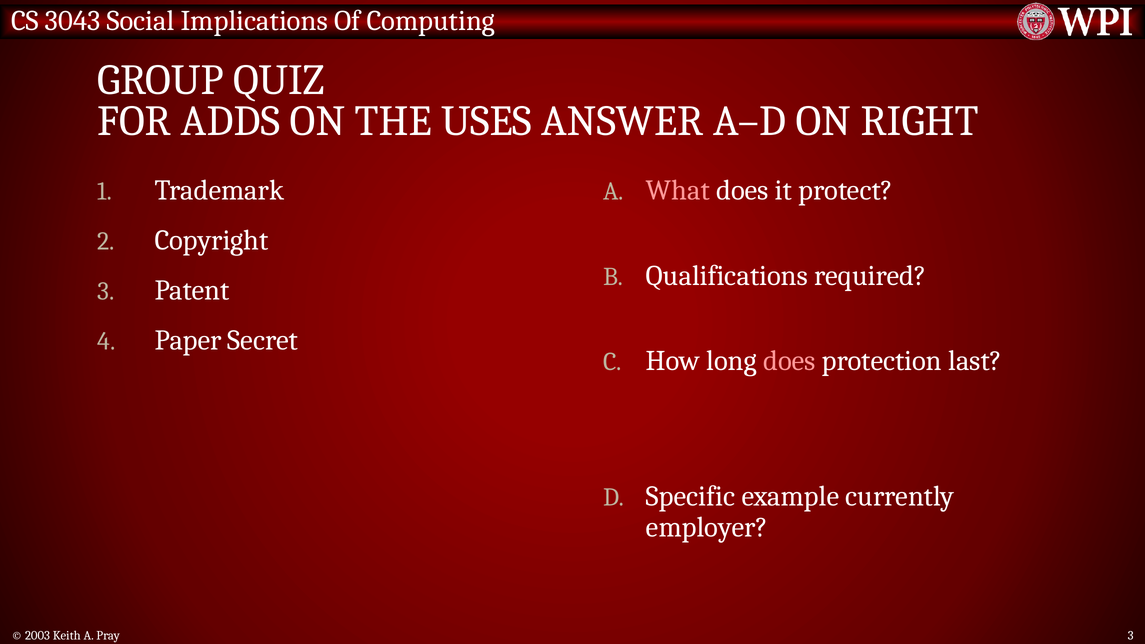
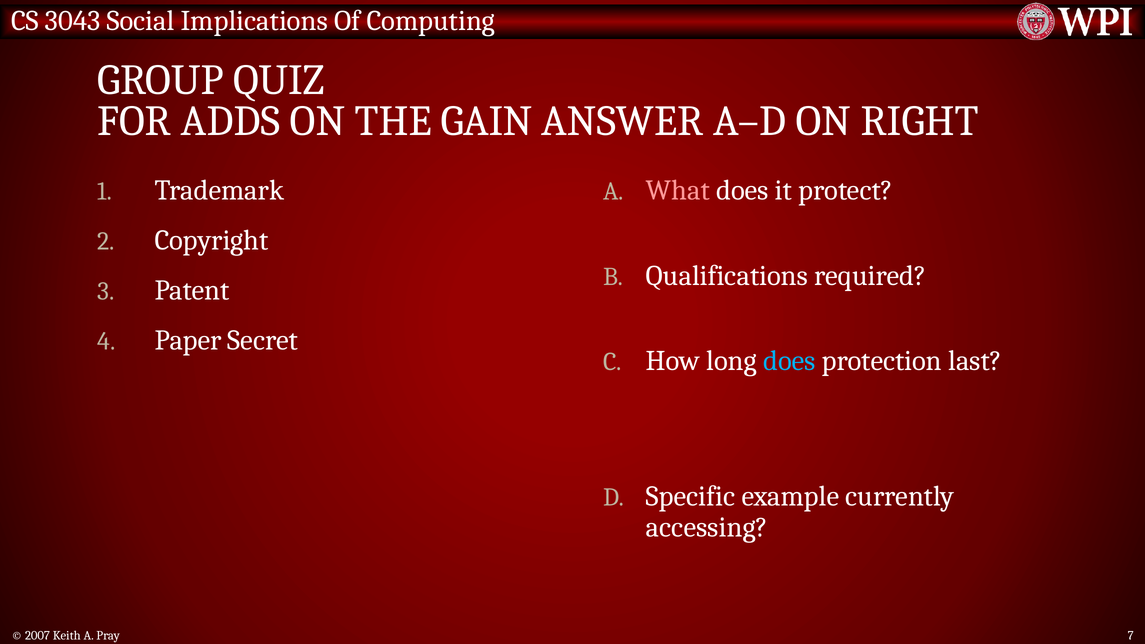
USES: USES -> GAIN
does at (789, 361) colour: pink -> light blue
employer: employer -> accessing
2003: 2003 -> 2007
Pray 3: 3 -> 7
